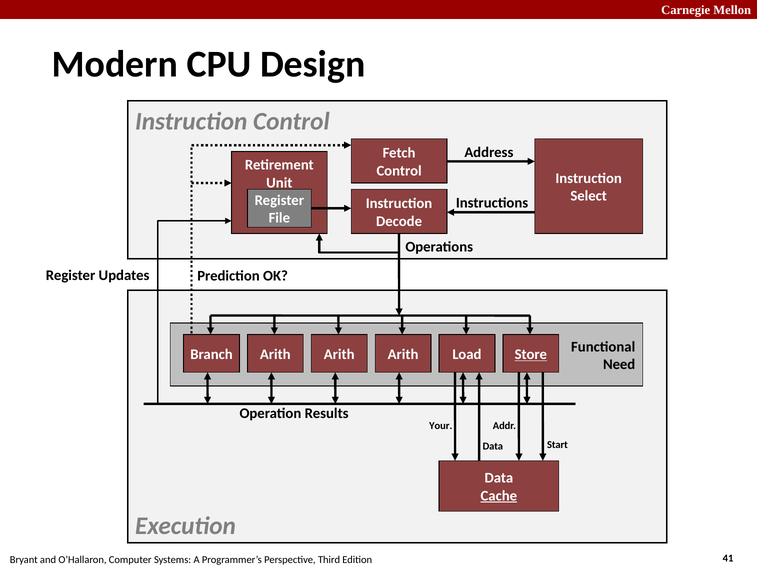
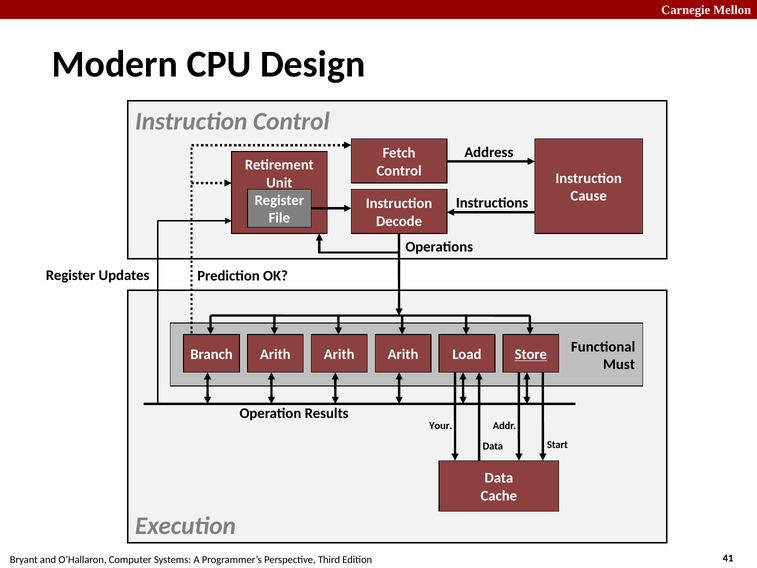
Select: Select -> Cause
Need: Need -> Must
Cache underline: present -> none
